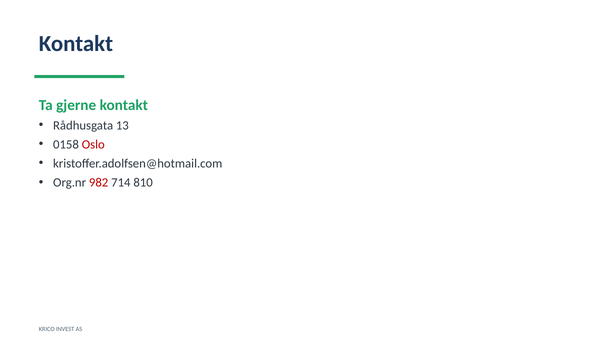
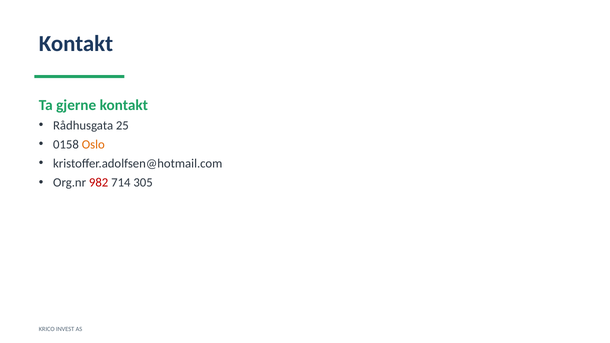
13: 13 -> 25
Oslo colour: red -> orange
810: 810 -> 305
